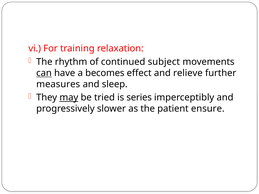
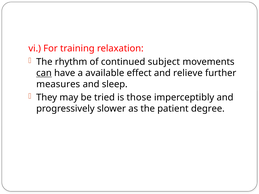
becomes: becomes -> available
may underline: present -> none
series: series -> those
ensure: ensure -> degree
